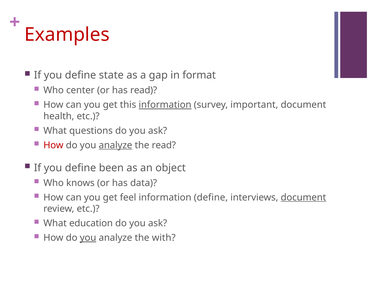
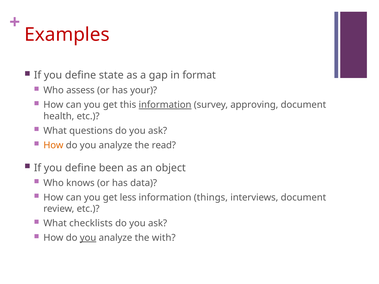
center: center -> assess
has read: read -> your
important: important -> approving
How at (53, 145) colour: red -> orange
analyze at (115, 145) underline: present -> none
feel: feel -> less
information define: define -> things
document at (303, 198) underline: present -> none
education: education -> checklists
